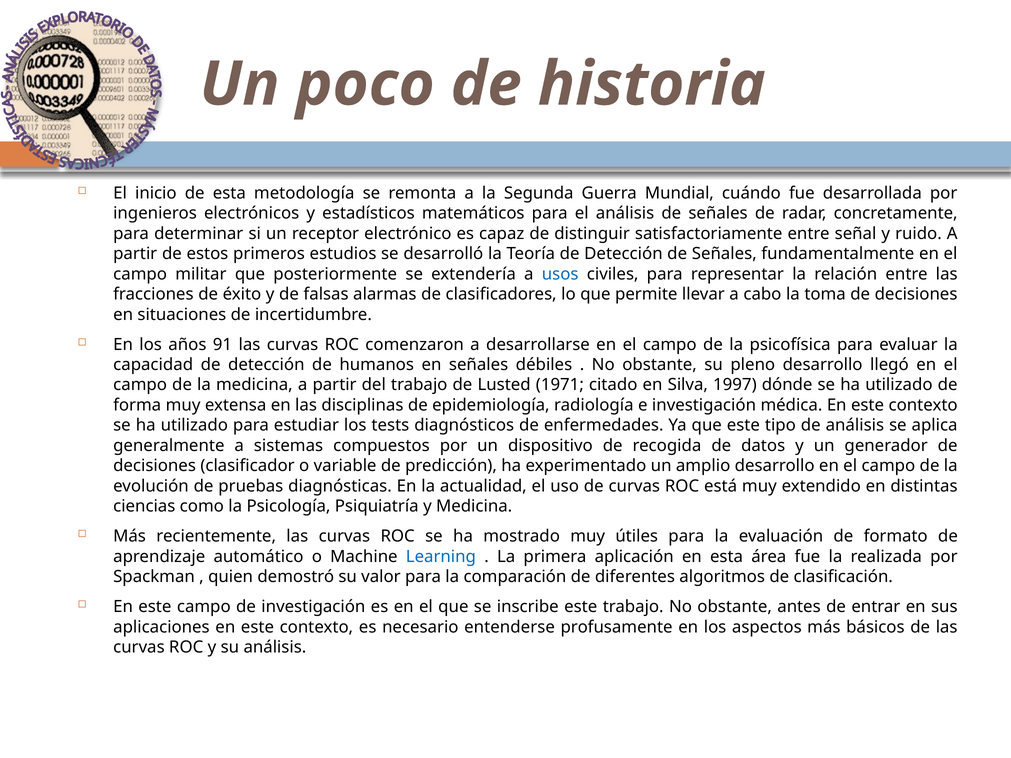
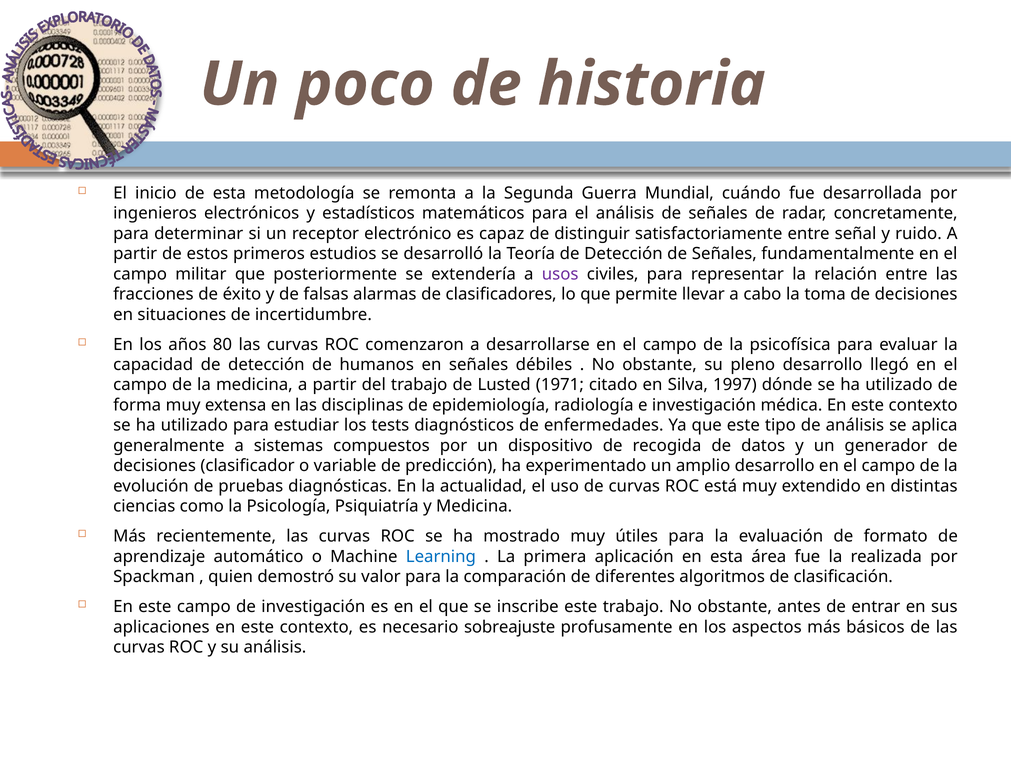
usos colour: blue -> purple
91: 91 -> 80
entenderse: entenderse -> sobreajuste
